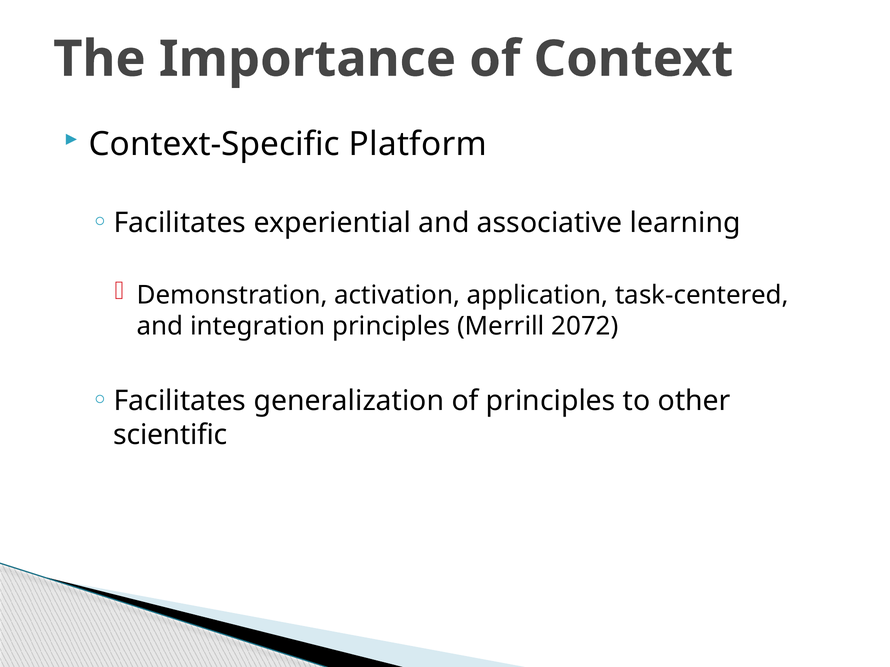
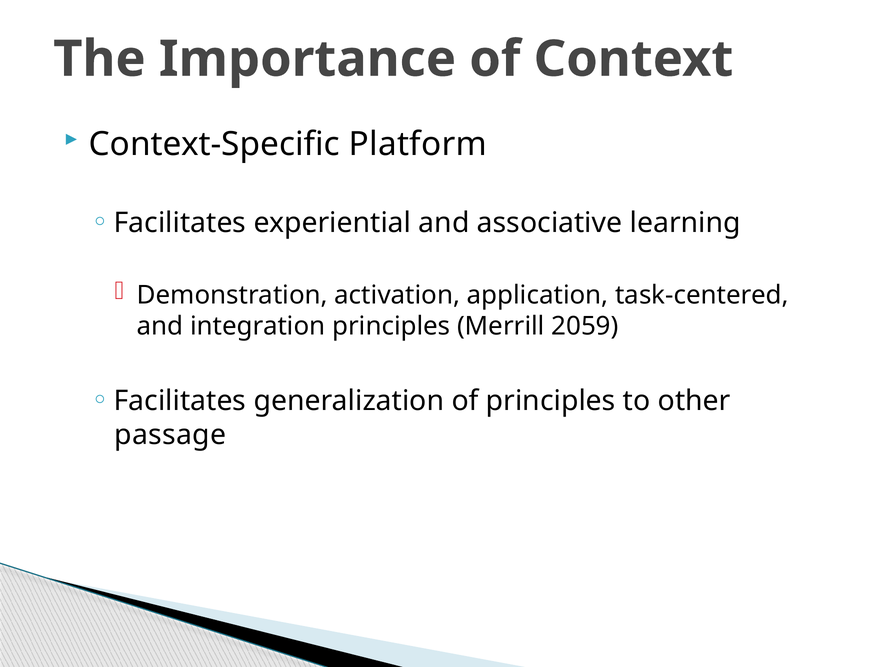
2072: 2072 -> 2059
scientific: scientific -> passage
